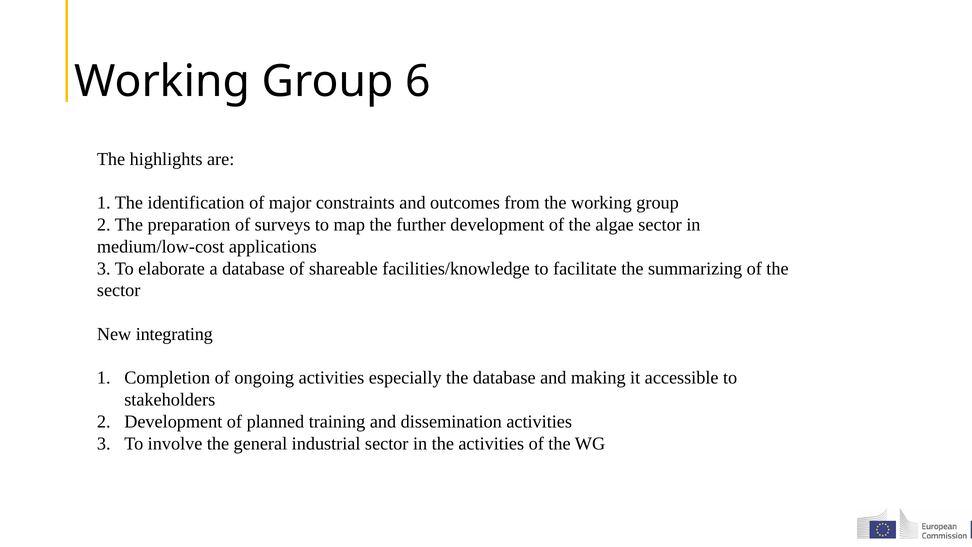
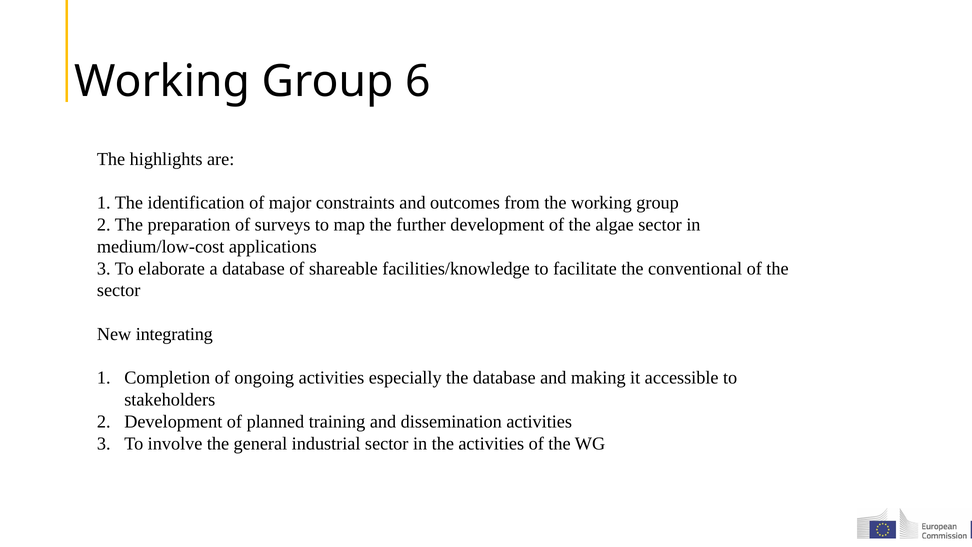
summarizing: summarizing -> conventional
